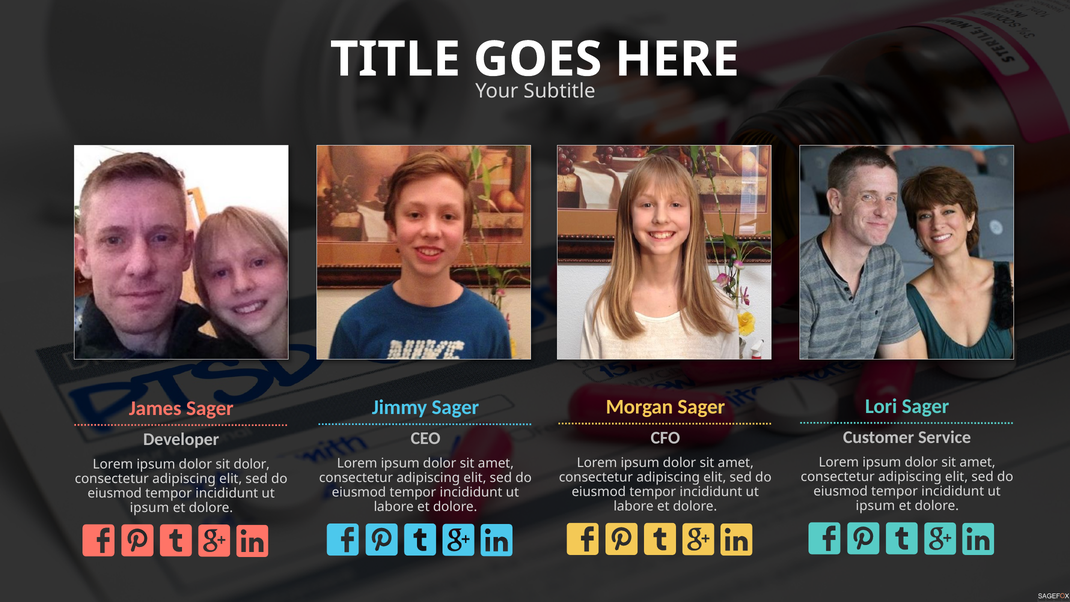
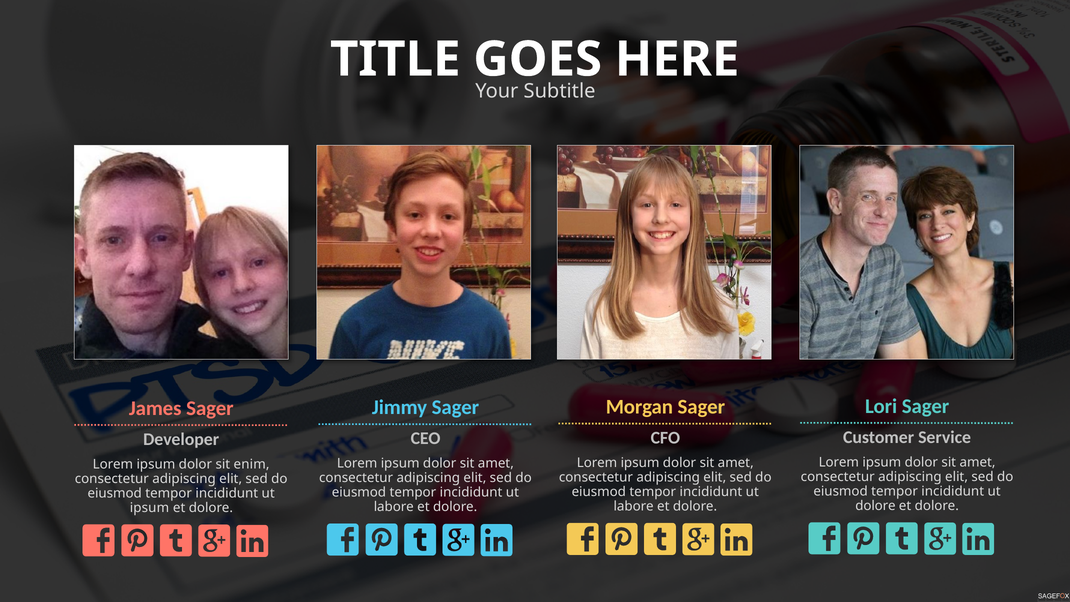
sit dolor: dolor -> enim
ipsum at (875, 505): ipsum -> dolore
